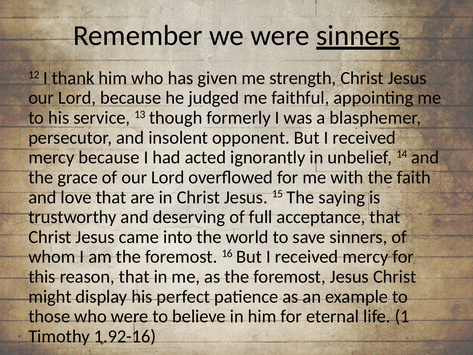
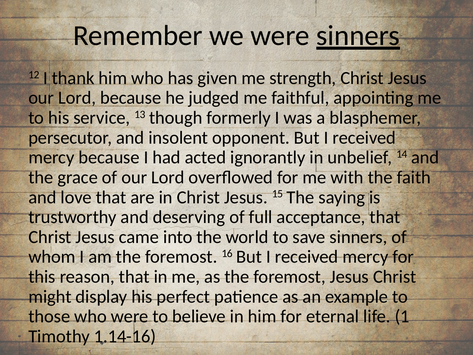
1.92-16: 1.92-16 -> 1.14-16
